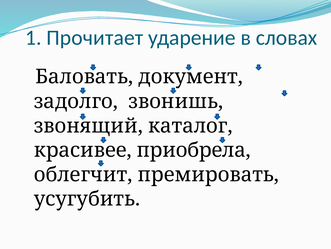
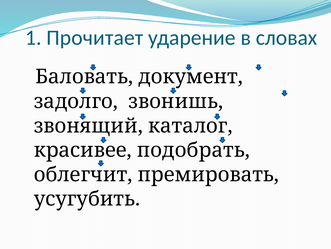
приобрела: приобрела -> подобрать
